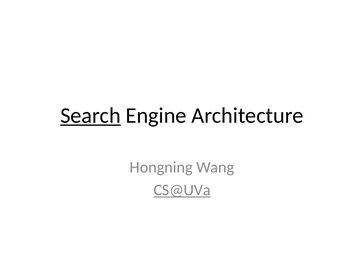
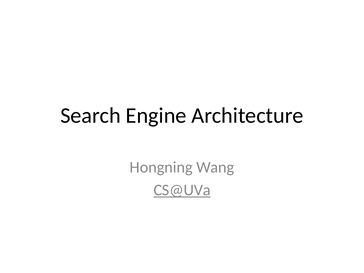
Search underline: present -> none
